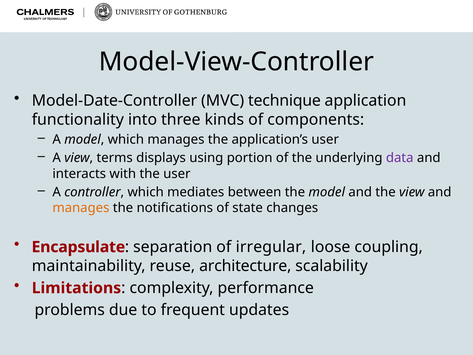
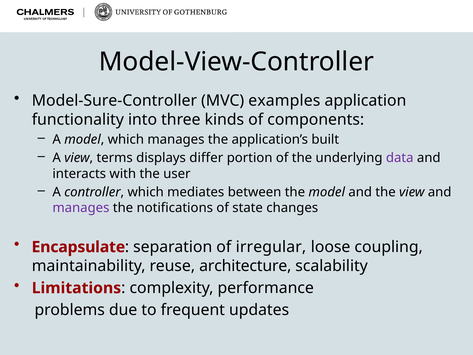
Model-Date-Controller: Model-Date-Controller -> Model-Sure-Controller
technique: technique -> examples
application’s user: user -> built
using: using -> differ
manages at (81, 208) colour: orange -> purple
